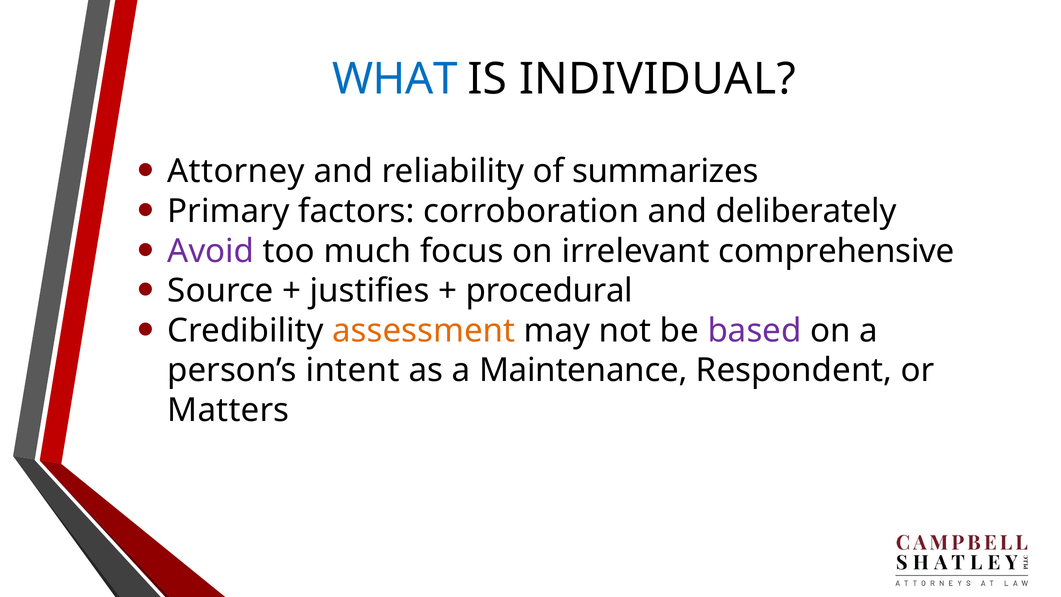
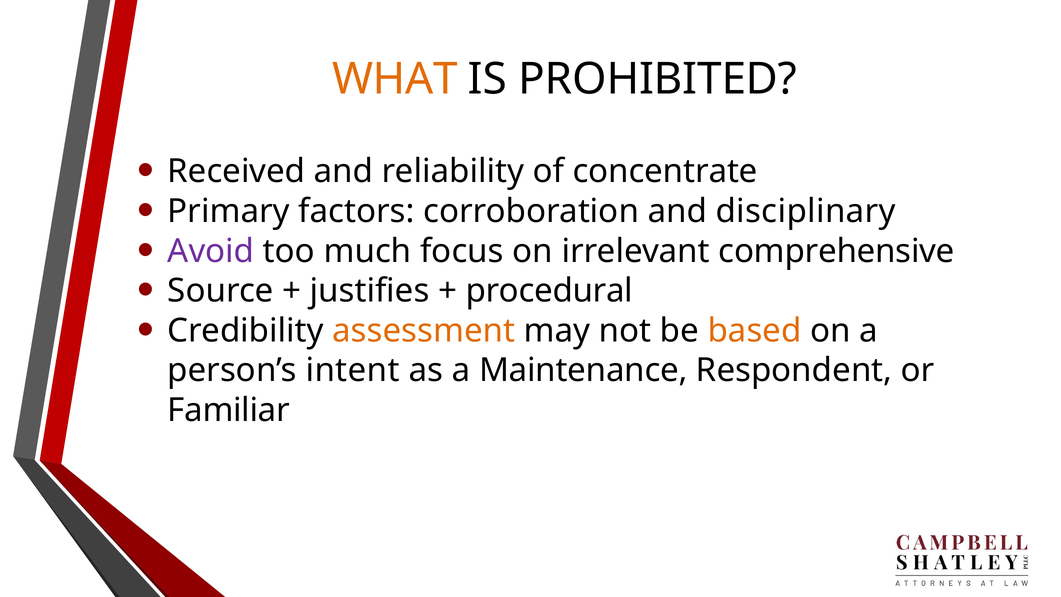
WHAT colour: blue -> orange
INDIVIDUAL: INDIVIDUAL -> PROHIBITED
Attorney: Attorney -> Received
summarizes: summarizes -> concentrate
deliberately: deliberately -> disciplinary
based colour: purple -> orange
Matters: Matters -> Familiar
